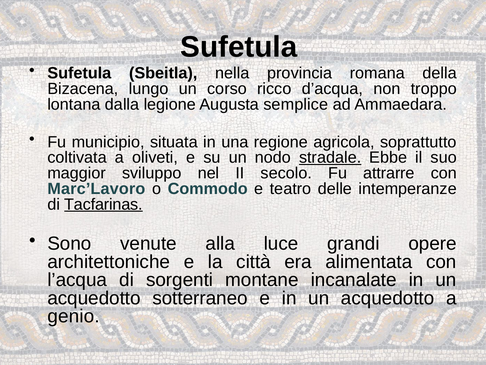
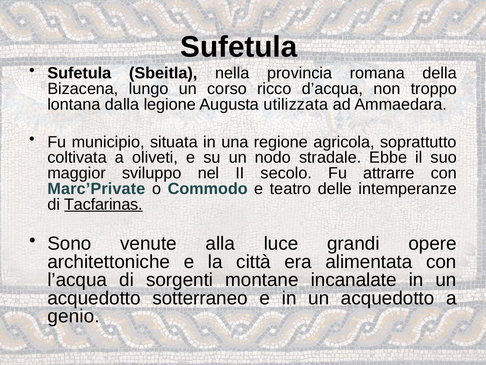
semplice: semplice -> utilizzata
stradale underline: present -> none
Marc’Lavoro: Marc’Lavoro -> Marc’Private
